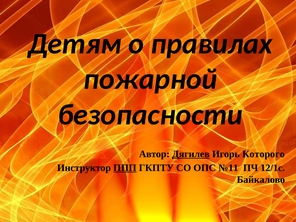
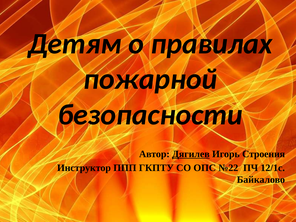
Которого: Которого -> Строения
ППП underline: present -> none
№11: №11 -> №22
